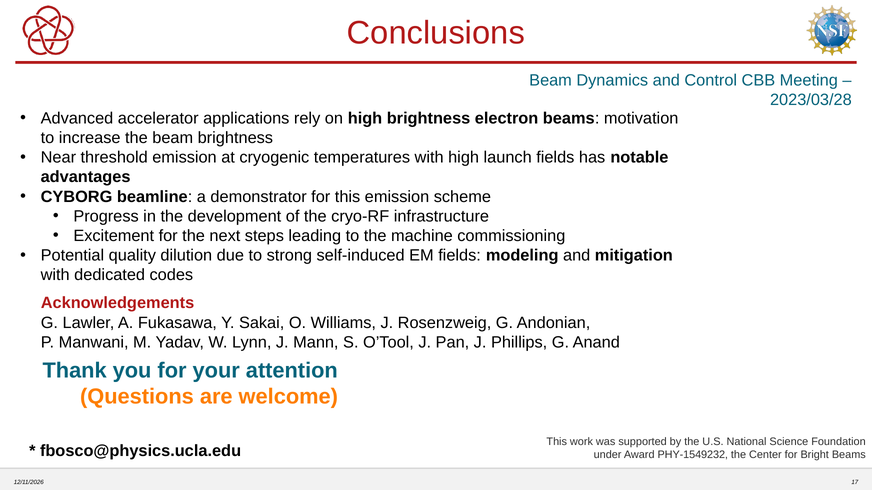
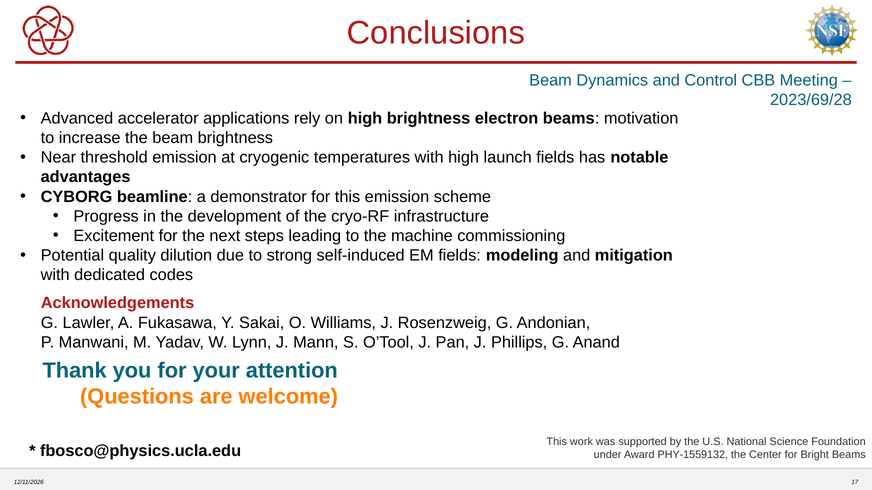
2023/03/28: 2023/03/28 -> 2023/69/28
PHY-1549232: PHY-1549232 -> PHY-1559132
